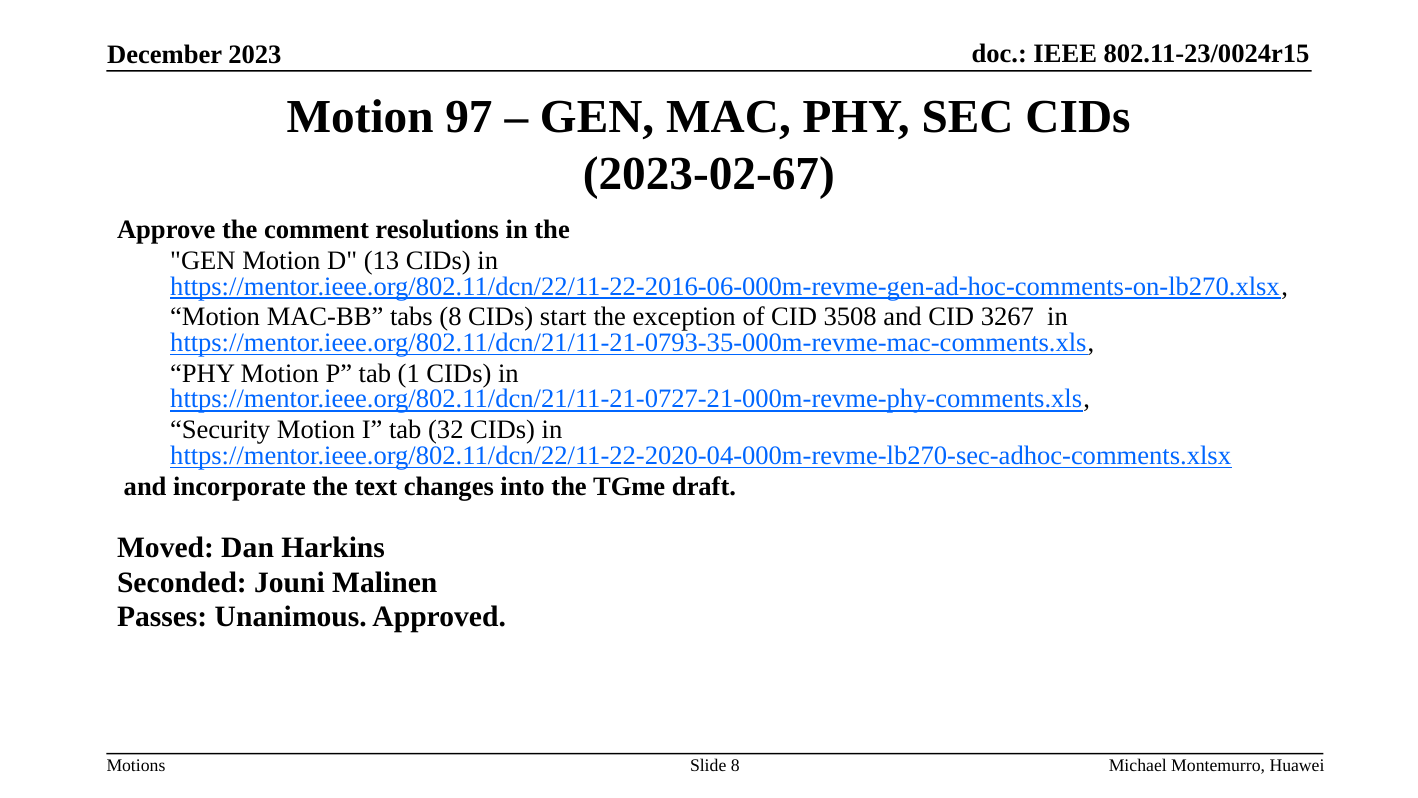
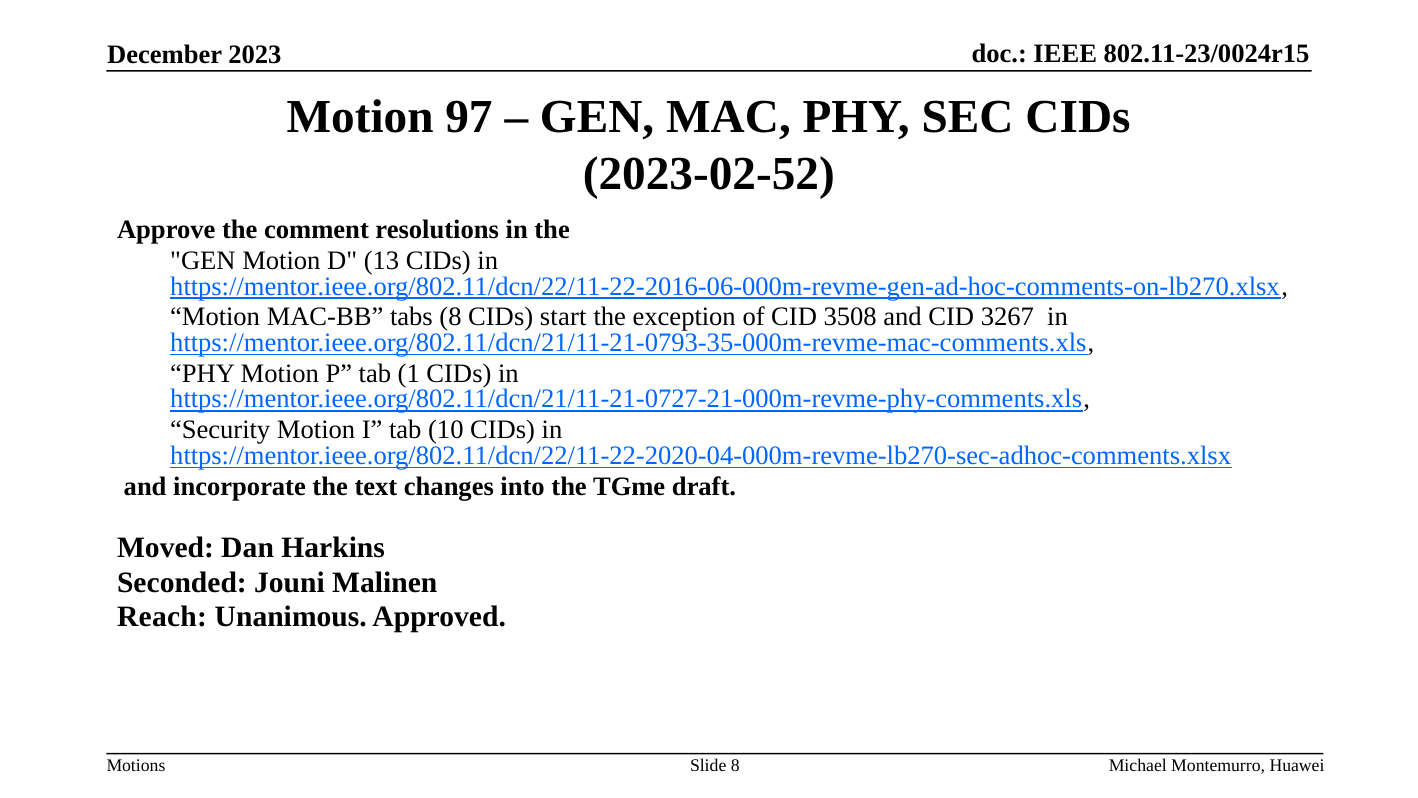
2023-02-67: 2023-02-67 -> 2023-02-52
32: 32 -> 10
Passes: Passes -> Reach
